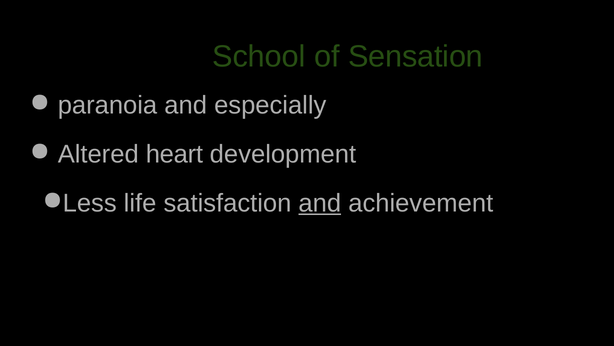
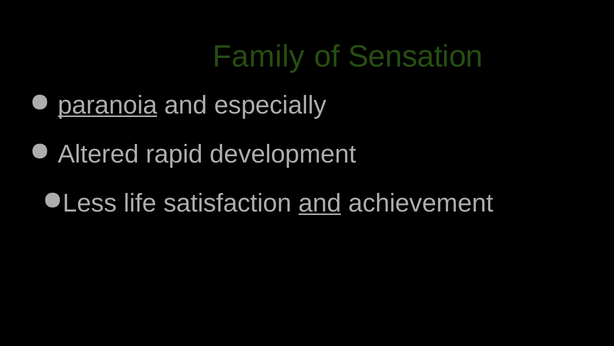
School: School -> Family
paranoia underline: none -> present
heart: heart -> rapid
